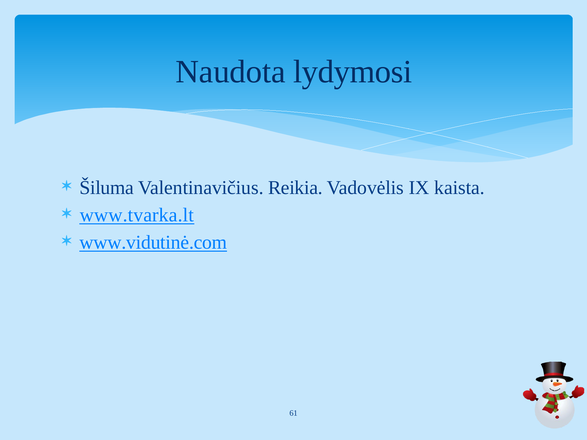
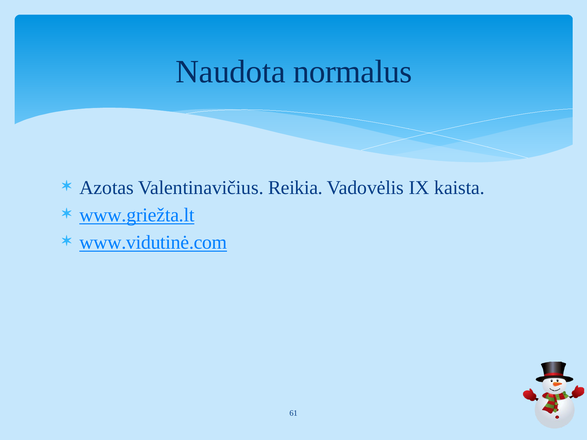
lydymosi: lydymosi -> normalus
Šiluma: Šiluma -> Azotas
www.tvarka.lt: www.tvarka.lt -> www.griežta.lt
